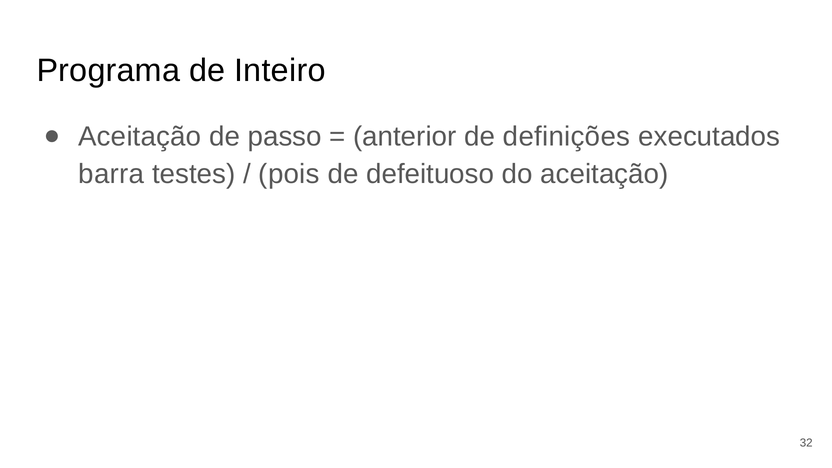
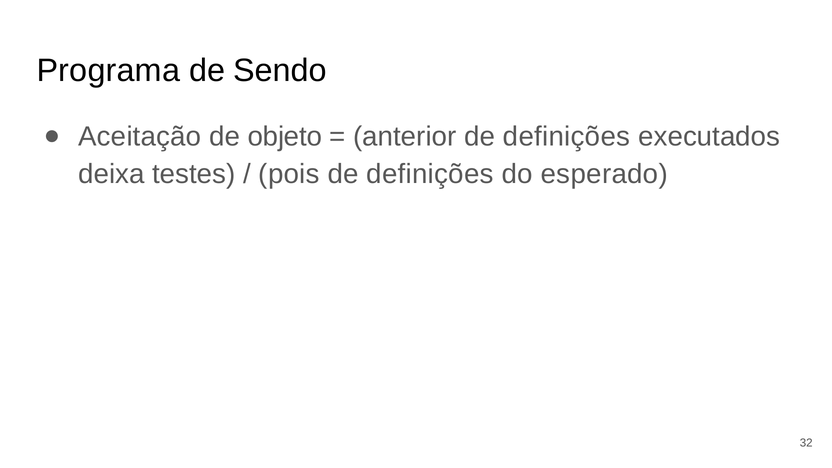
Inteiro: Inteiro -> Sendo
passo: passo -> objeto
barra: barra -> deixa
defeituoso at (430, 174): defeituoso -> definições
do aceitação: aceitação -> esperado
